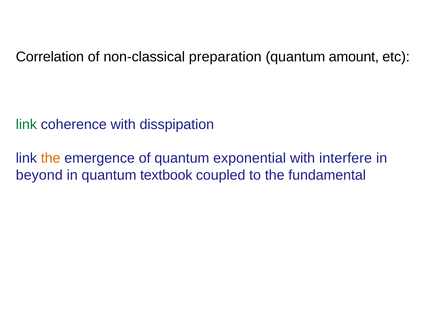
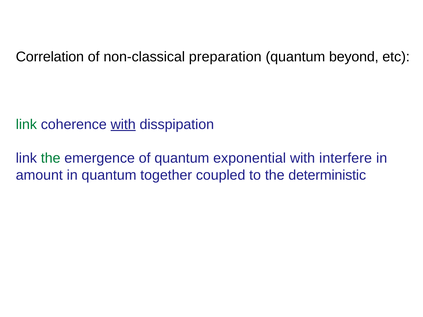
amount: amount -> beyond
with at (123, 125) underline: none -> present
the at (51, 158) colour: orange -> green
beyond: beyond -> amount
textbook: textbook -> together
fundamental: fundamental -> deterministic
